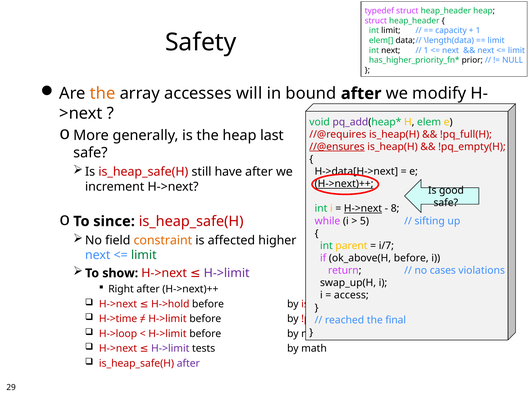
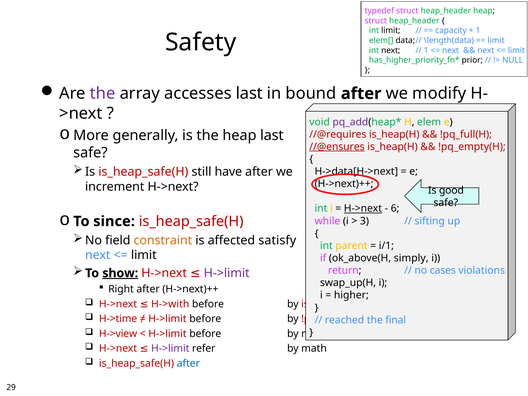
the at (103, 94) colour: orange -> purple
accesses will: will -> last
H->next)++ at (344, 184) underline: present -> none
8: 8 -> 6
5: 5 -> 3
higher: higher -> satisfy
i/7: i/7 -> i/1
limit at (144, 255) colour: green -> black
ok_above(H before: before -> simply
show underline: none -> present
access: access -> higher
H->hold: H->hold -> H->with
H->loop: H->loop -> H->view
tests: tests -> refer
after at (188, 363) colour: purple -> blue
